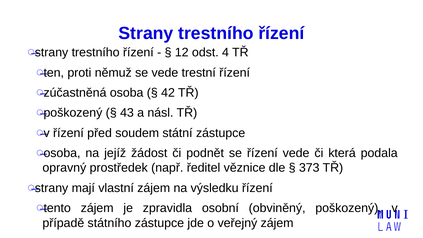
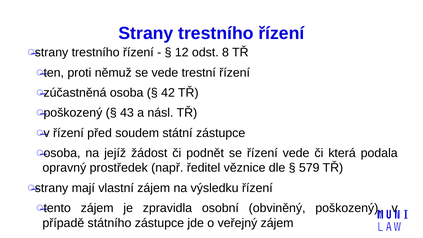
4: 4 -> 8
373: 373 -> 579
